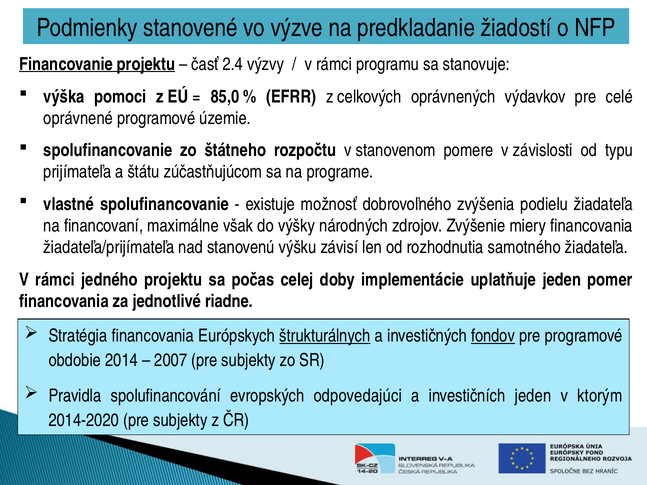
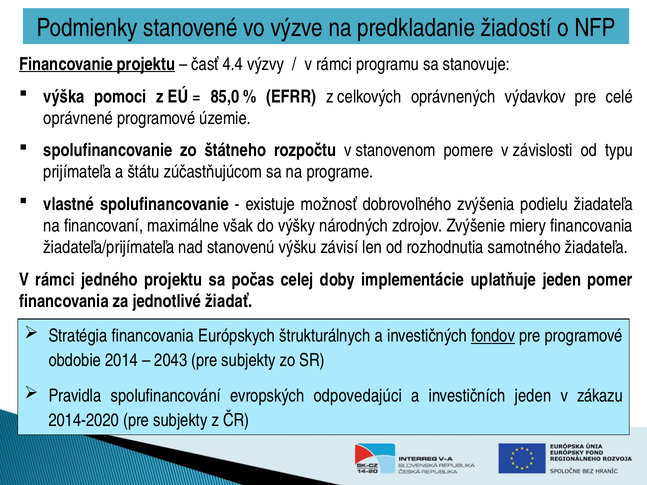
2.4: 2.4 -> 4.4
riadne: riadne -> žiadať
štrukturálnych underline: present -> none
2007: 2007 -> 2043
ktorým: ktorým -> zákazu
